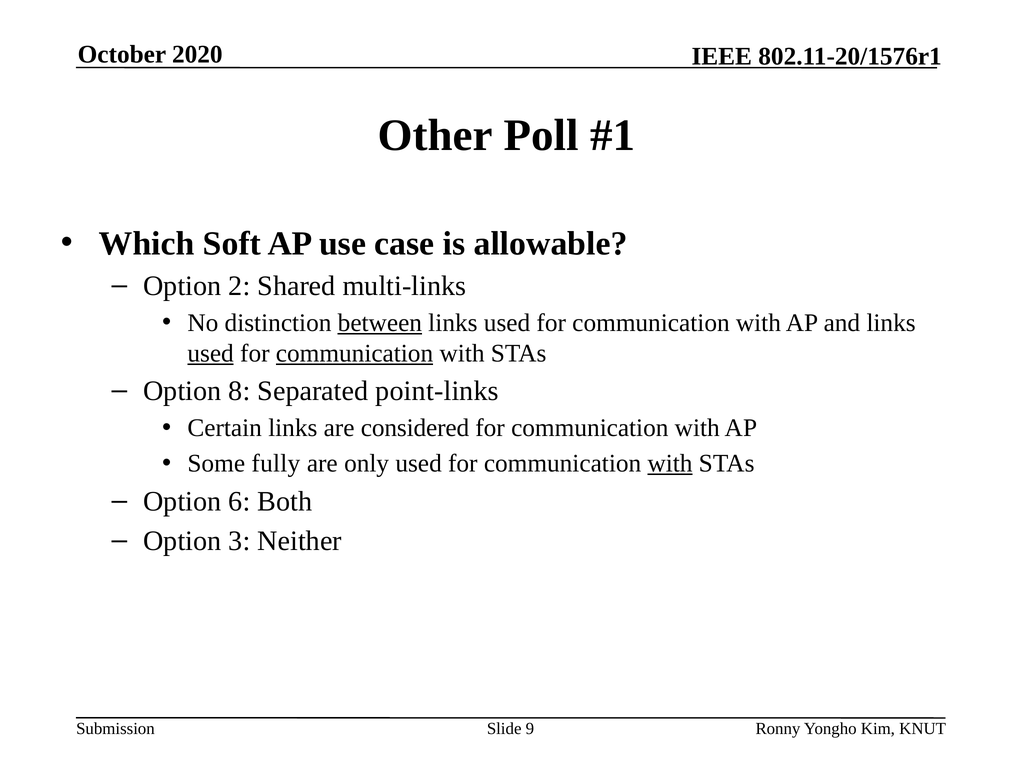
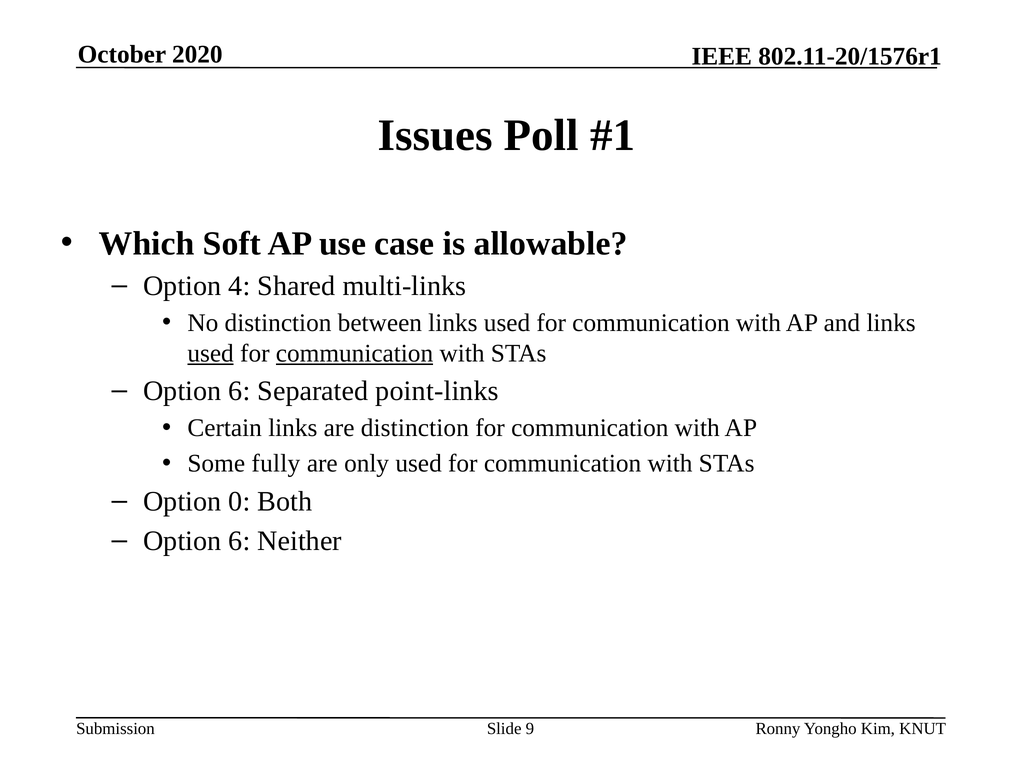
Other: Other -> Issues
2: 2 -> 4
between underline: present -> none
8 at (239, 391): 8 -> 6
are considered: considered -> distinction
with at (670, 463) underline: present -> none
6: 6 -> 0
3 at (239, 541): 3 -> 6
